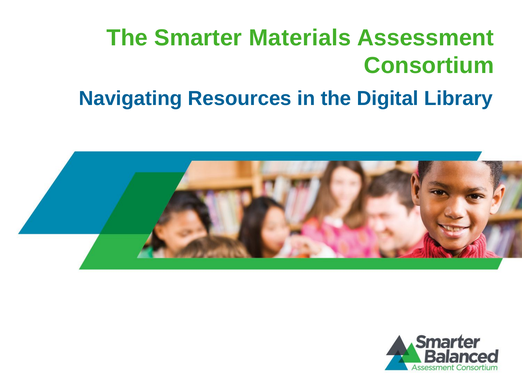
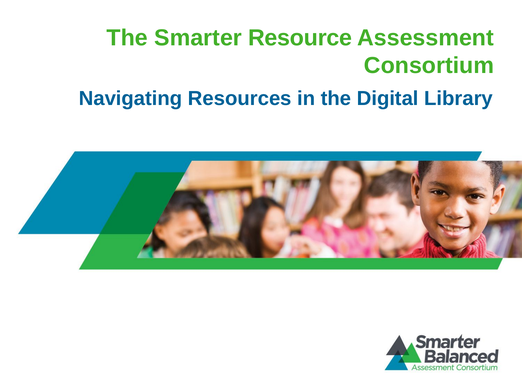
Materials: Materials -> Resource
